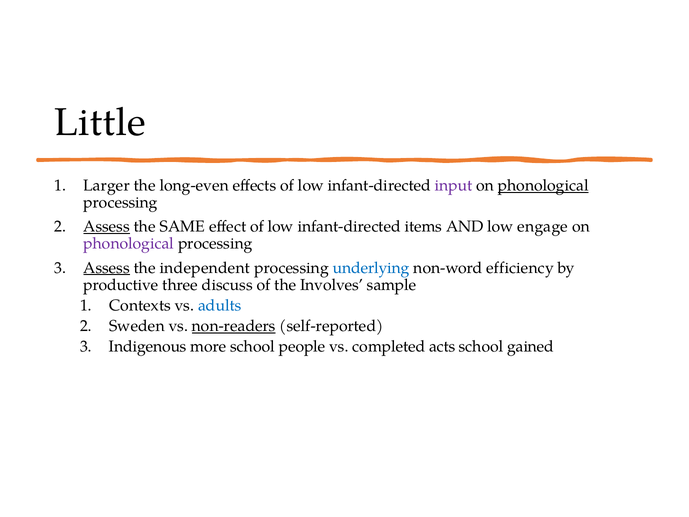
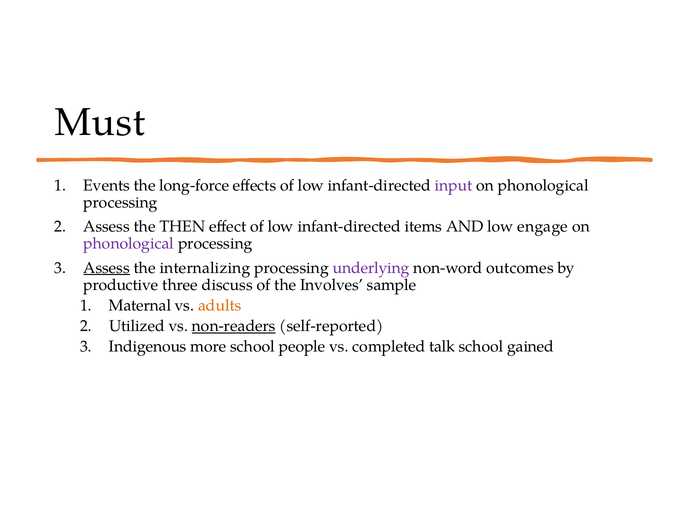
Little: Little -> Must
Larger: Larger -> Events
long-even: long-even -> long-force
phonological at (543, 185) underline: present -> none
Assess at (107, 227) underline: present -> none
SAME: SAME -> THEN
independent: independent -> internalizing
underlying colour: blue -> purple
efficiency: efficiency -> outcomes
Contexts: Contexts -> Maternal
adults colour: blue -> orange
Sweden: Sweden -> Utilized
acts: acts -> talk
